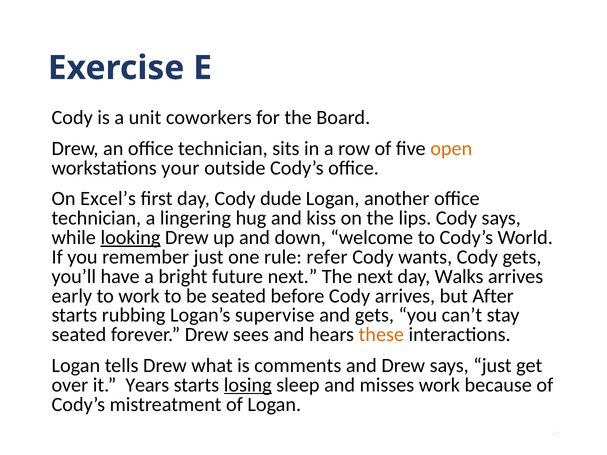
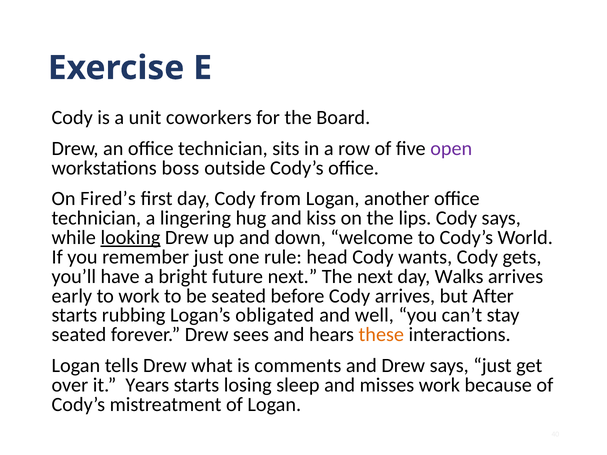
open colour: orange -> purple
your: your -> boss
Excel’s: Excel’s -> Fired’s
dude: dude -> from
refer: refer -> head
supervise: supervise -> obligated
and gets: gets -> well
losing underline: present -> none
